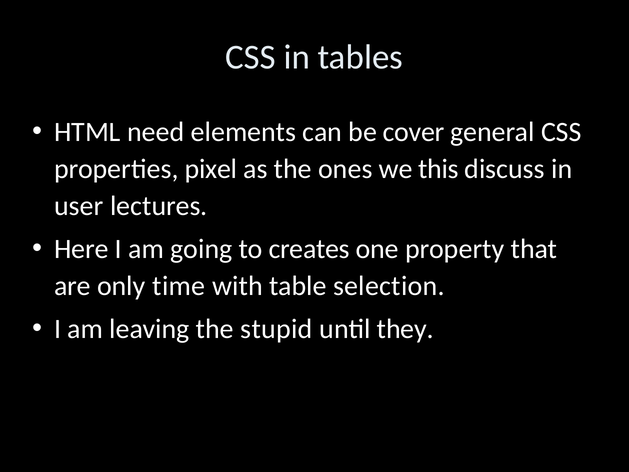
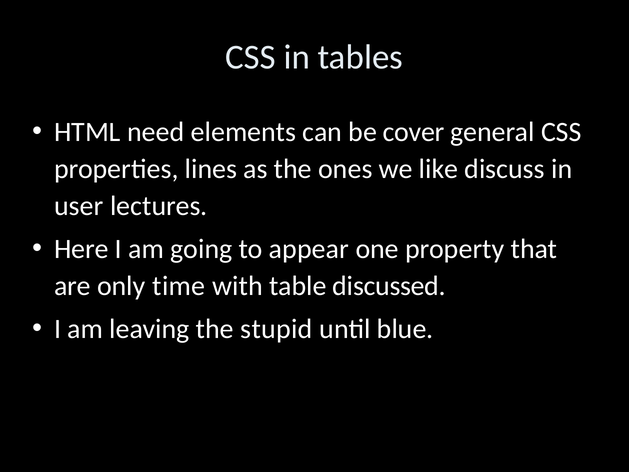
pixel: pixel -> lines
this: this -> like
creates: creates -> appear
selection: selection -> discussed
they: they -> blue
